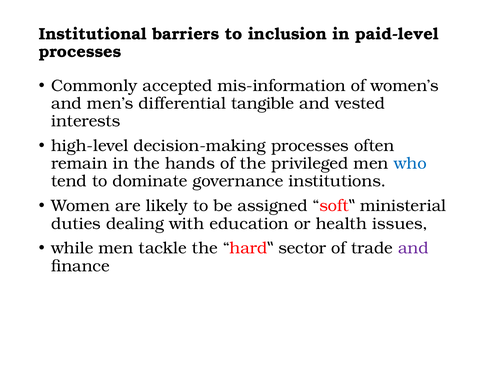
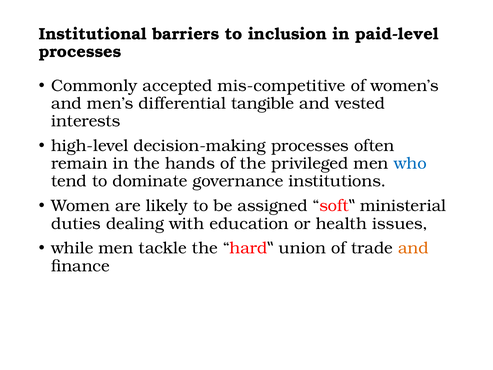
mis-information: mis-information -> mis-competitive
sector: sector -> union
and at (413, 248) colour: purple -> orange
